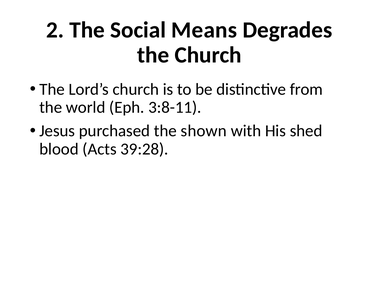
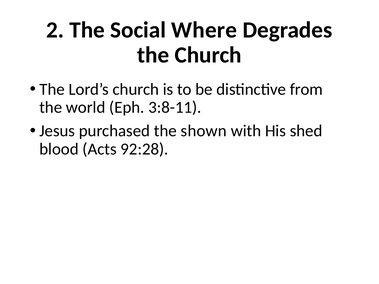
Means: Means -> Where
39:28: 39:28 -> 92:28
